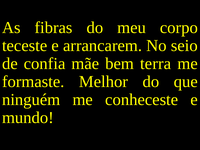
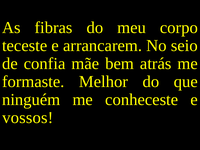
terra: terra -> atrás
mundo: mundo -> vossos
